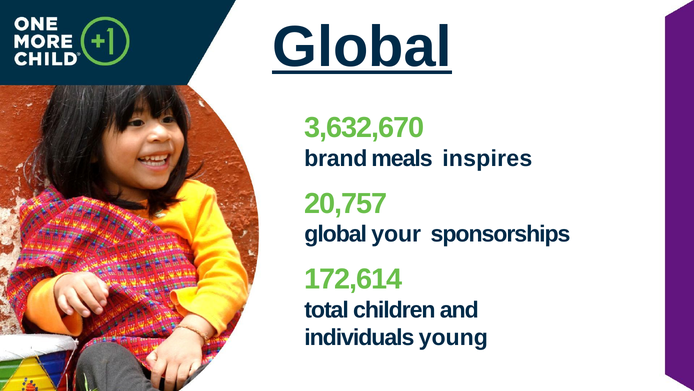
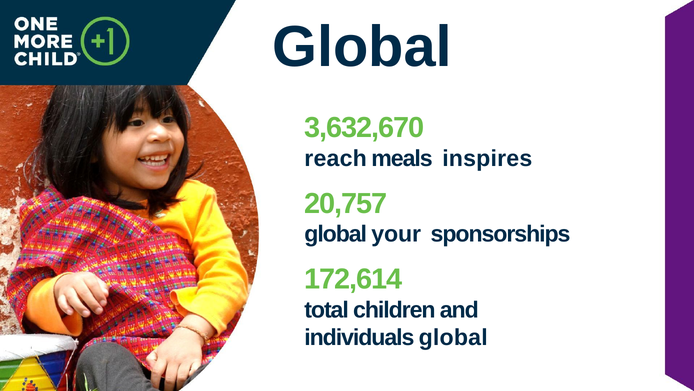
Global at (362, 47) underline: present -> none
brand: brand -> reach
individuals young: young -> global
